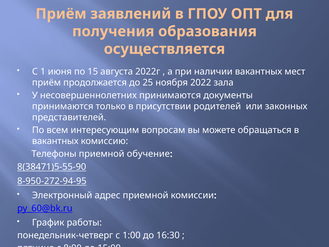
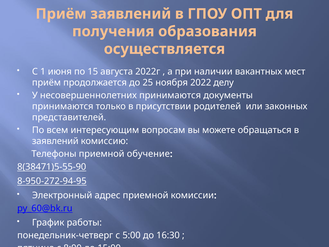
зала: зала -> делу
вакантных at (55, 141): вакантных -> заявлений
1:00: 1:00 -> 5:00
